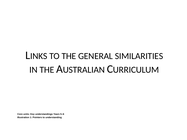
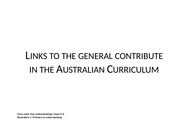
SIMILARITIES: SIMILARITIES -> CONTRIBUTE
